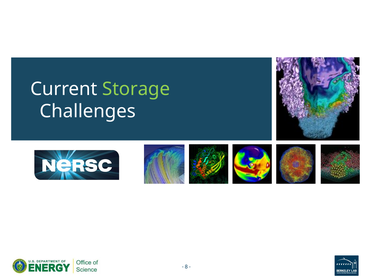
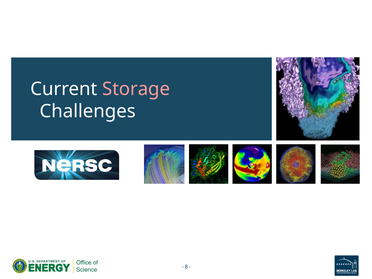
Storage colour: light green -> pink
